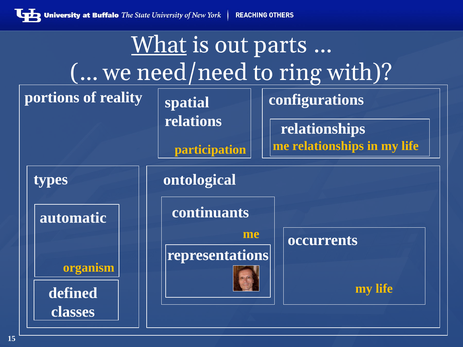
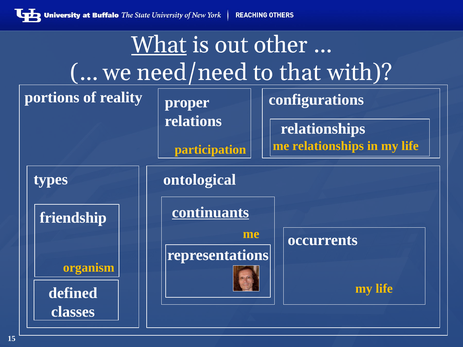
parts: parts -> other
ring: ring -> that
spatial: spatial -> proper
continuants underline: none -> present
automatic: automatic -> friendship
